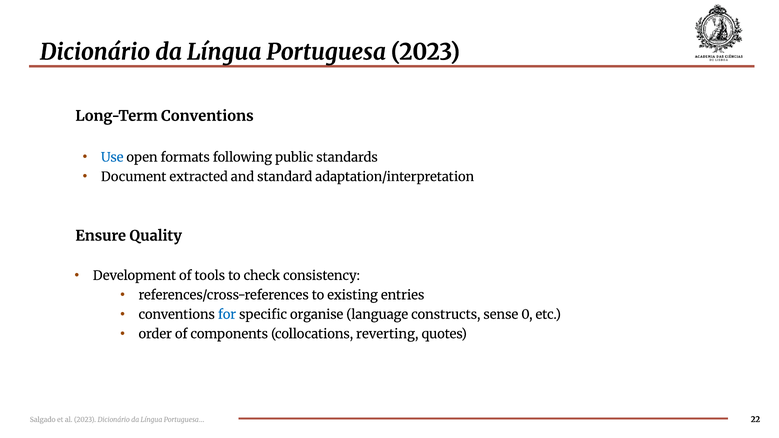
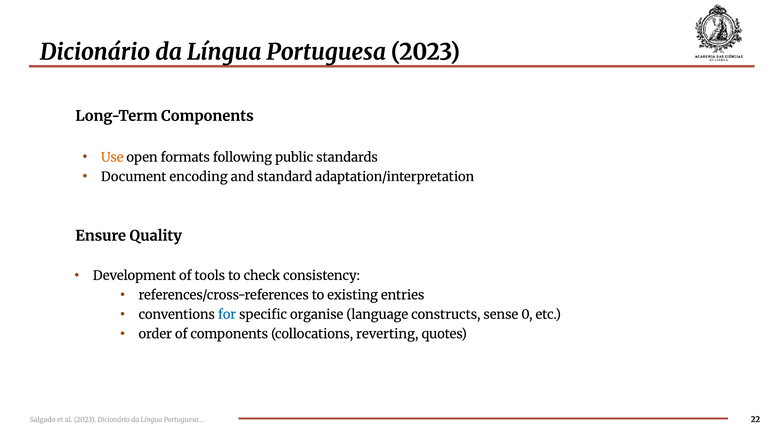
Long-Term Conventions: Conventions -> Components
Use colour: blue -> orange
extracted: extracted -> encoding
